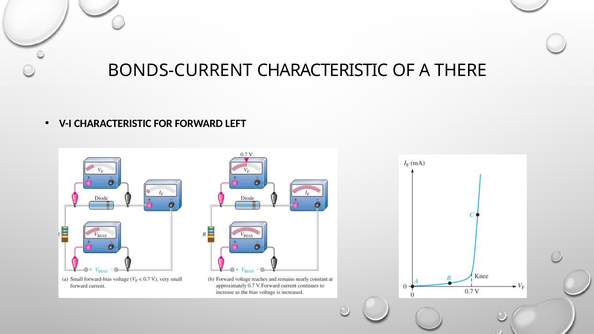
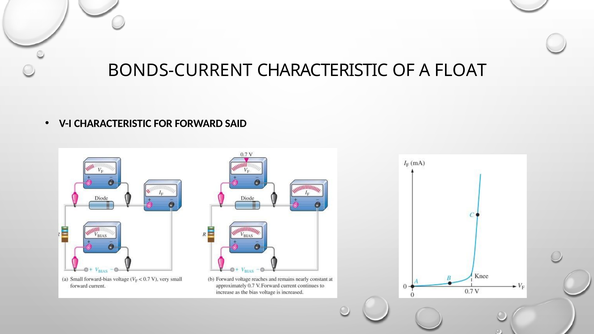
THERE: THERE -> FLOAT
LEFT: LEFT -> SAID
